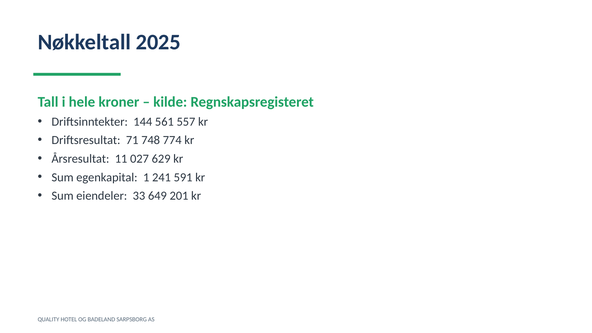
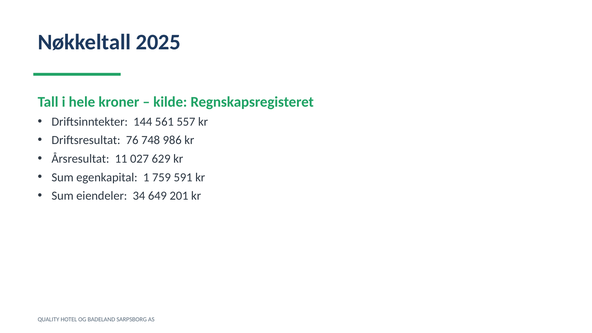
71: 71 -> 76
774: 774 -> 986
241: 241 -> 759
33: 33 -> 34
